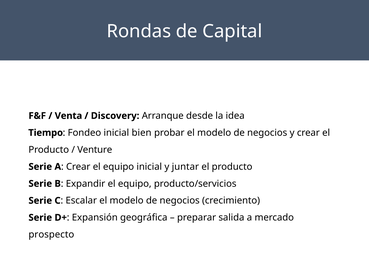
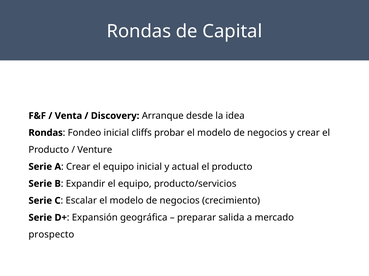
Tiempo at (46, 133): Tiempo -> Rondas
bien: bien -> cliffs
juntar: juntar -> actual
